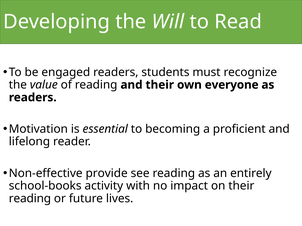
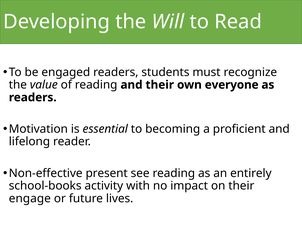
provide: provide -> present
reading at (30, 199): reading -> engage
